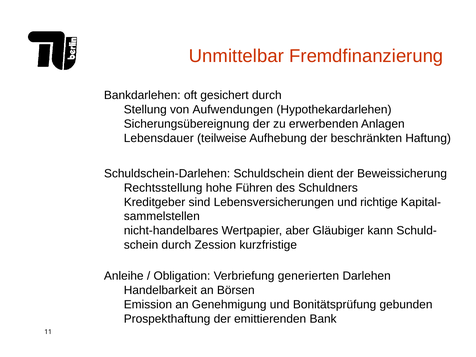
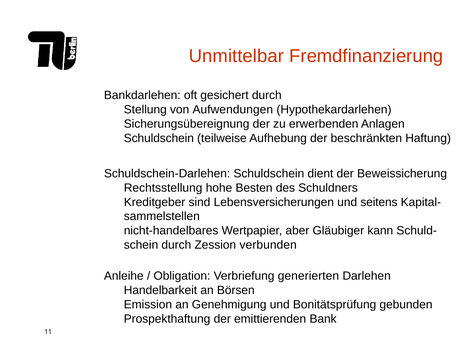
Lebensdauer at (159, 138): Lebensdauer -> Schuldschein
Führen: Führen -> Besten
richtige: richtige -> seitens
kurzfristige: kurzfristige -> verbunden
